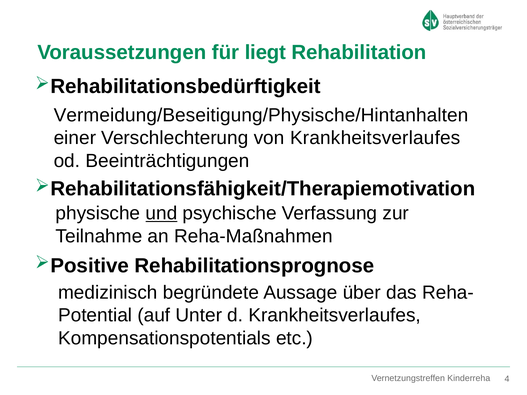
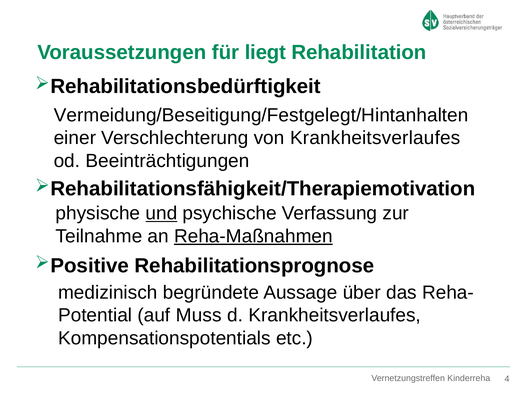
Vermeidung/Beseitigung/Physische/Hintanhalten: Vermeidung/Beseitigung/Physische/Hintanhalten -> Vermeidung/Beseitigung/Festgelegt/Hintanhalten
Reha-Maßnahmen underline: none -> present
Unter: Unter -> Muss
